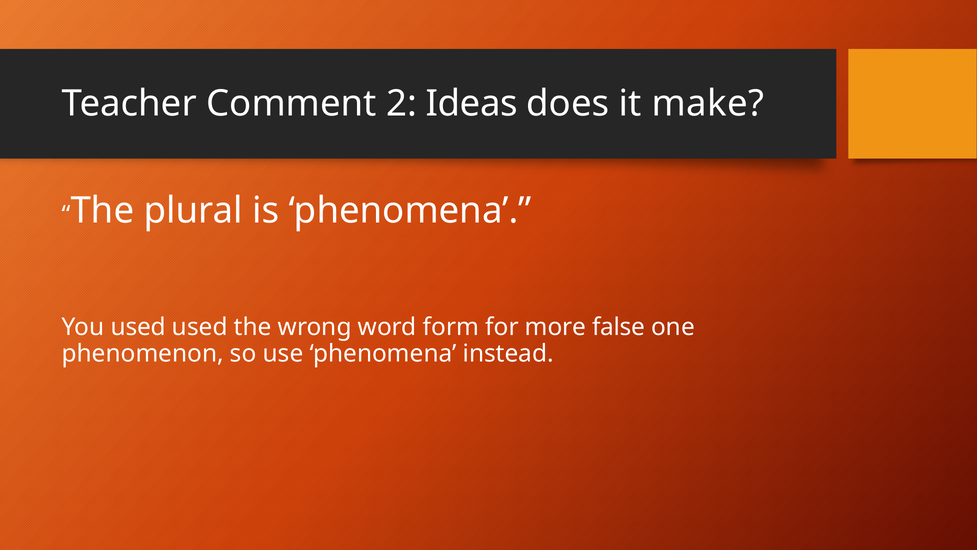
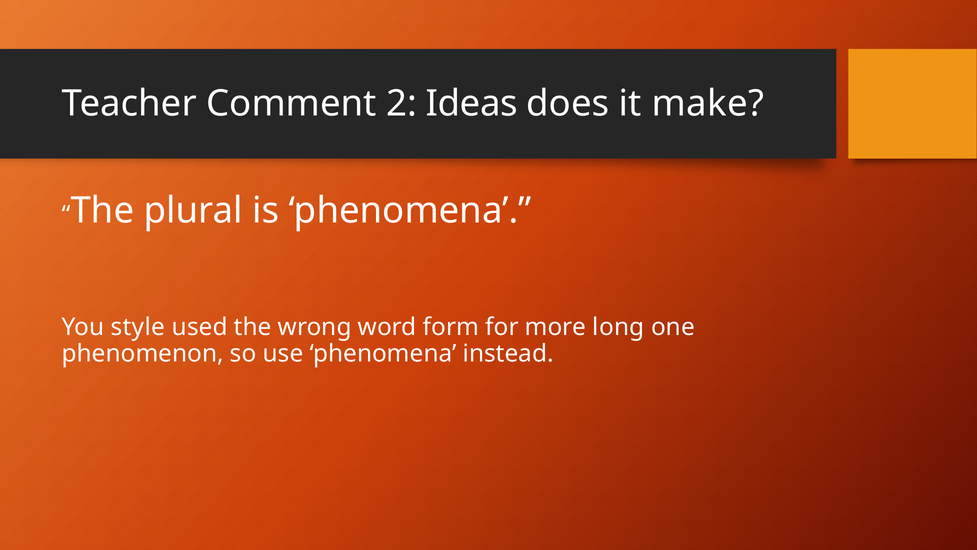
You used: used -> style
false: false -> long
